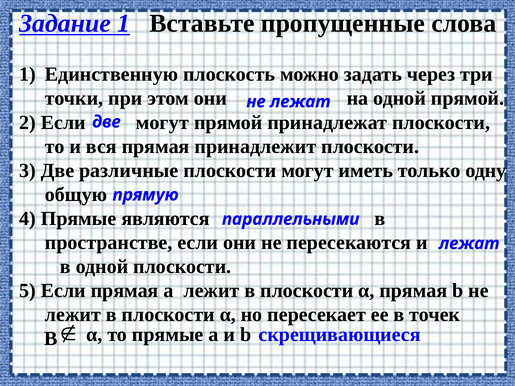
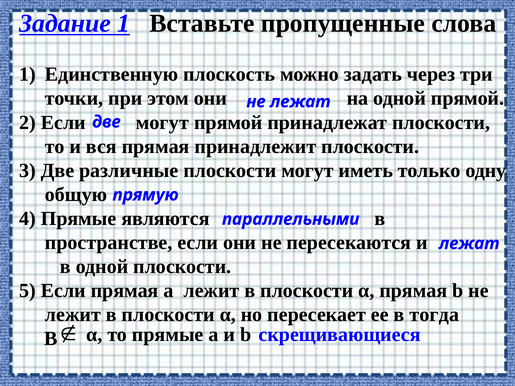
точек: точек -> тогда
